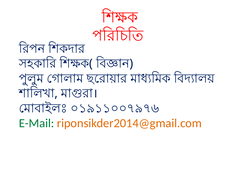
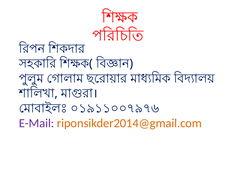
E-Mail colour: green -> purple
